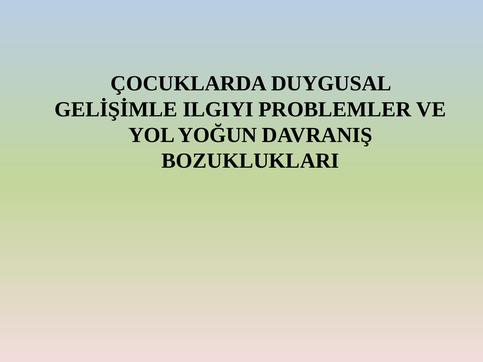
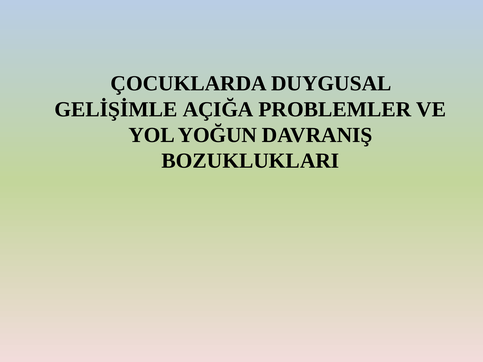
ILGIYI: ILGIYI -> AÇIĞA
